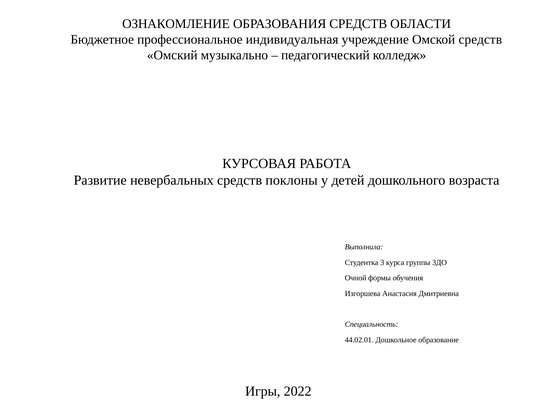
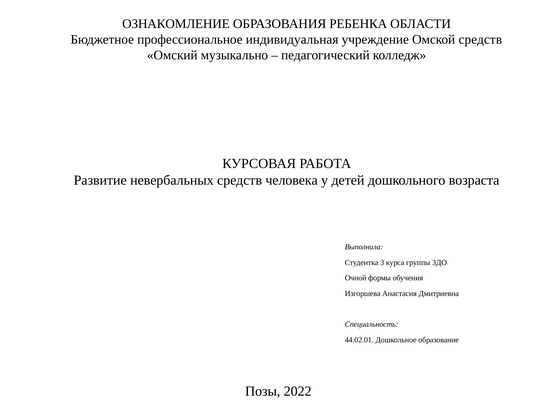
ОБРАЗОВАНИЯ СРЕДСТВ: СРЕДСТВ -> РЕБЕНКА
поклоны: поклоны -> человека
Игры: Игры -> Позы
